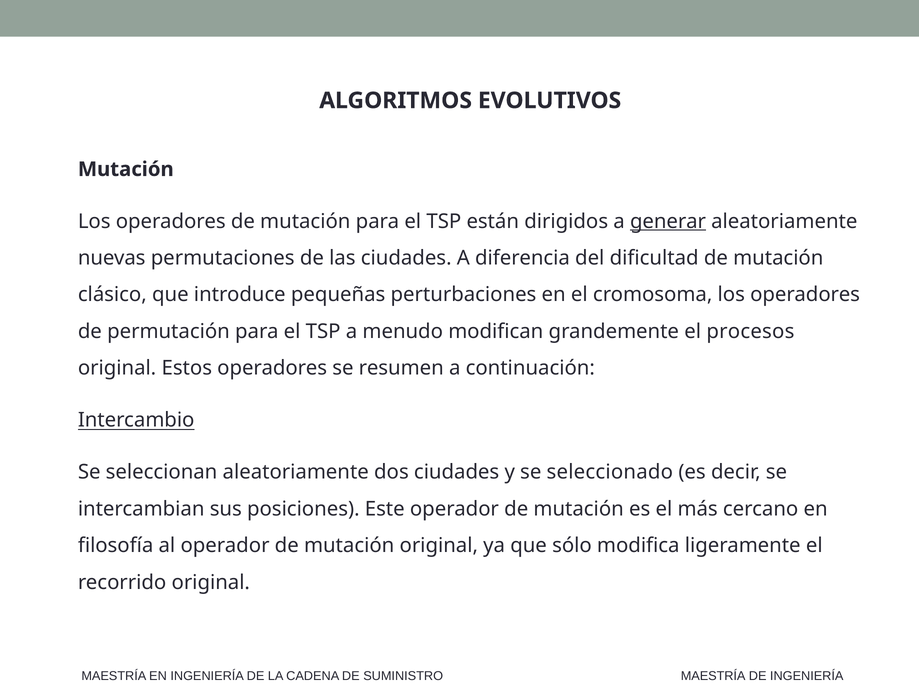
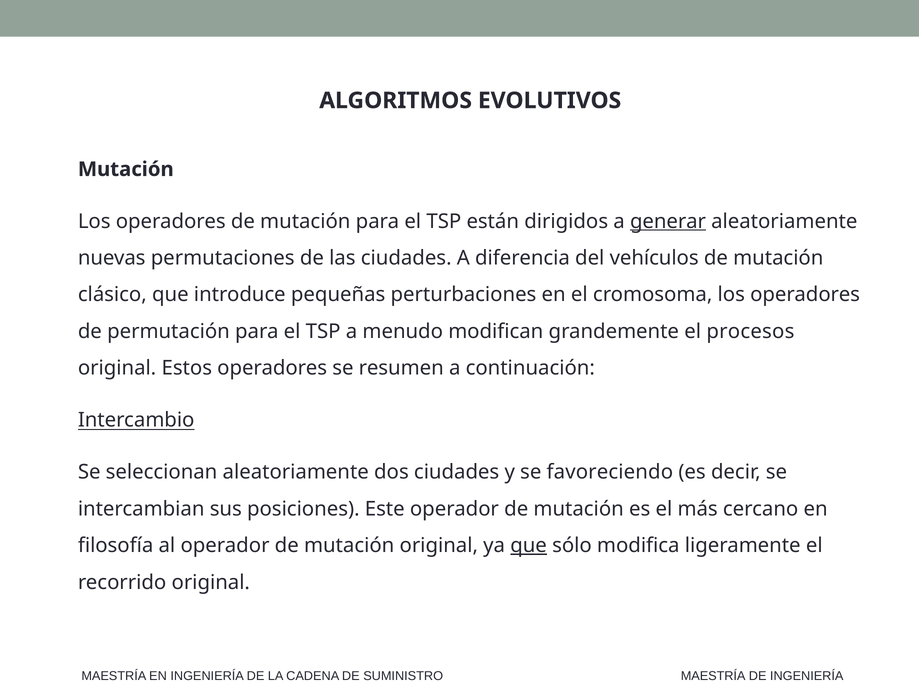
dificultad: dificultad -> vehículos
seleccionado: seleccionado -> favoreciendo
que at (529, 546) underline: none -> present
